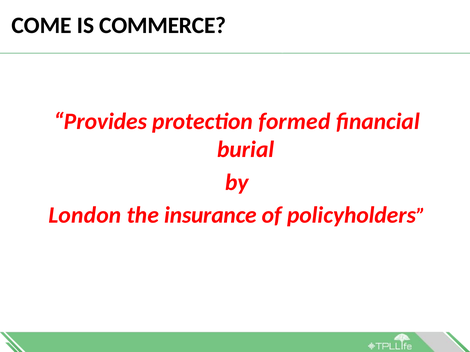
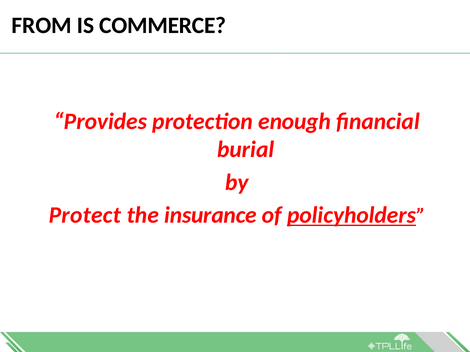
COME: COME -> FROM
formed: formed -> enough
London: London -> Protect
policyholders underline: none -> present
